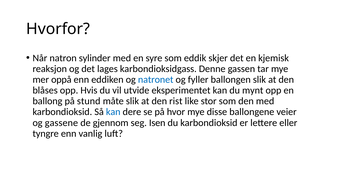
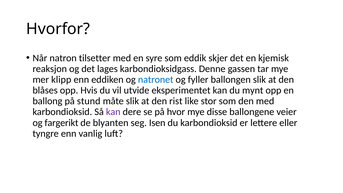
sylinder: sylinder -> tilsetter
oppå: oppå -> klipp
kan at (113, 112) colour: blue -> purple
gassene: gassene -> fargerikt
gjennom: gjennom -> blyanten
